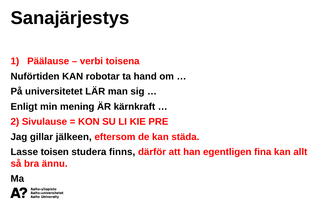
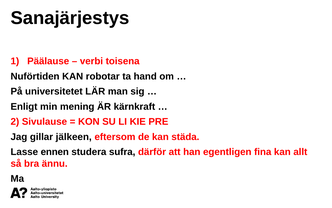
toisen: toisen -> ennen
finns: finns -> sufra
